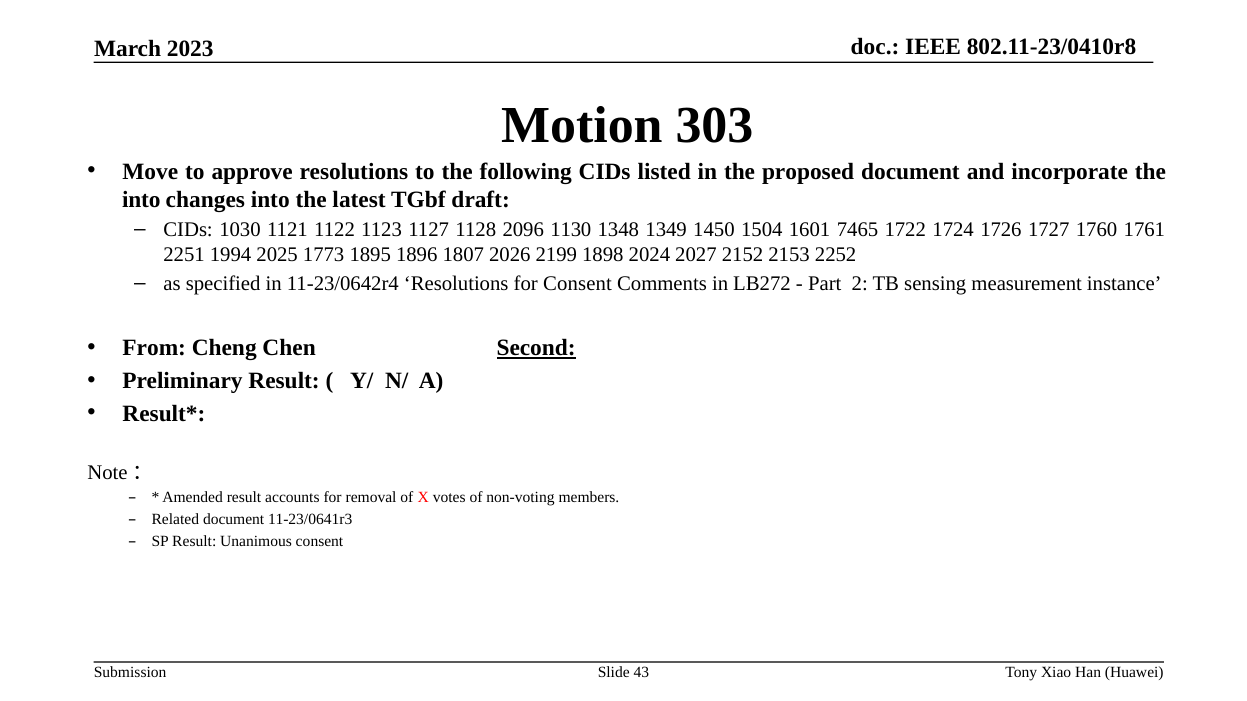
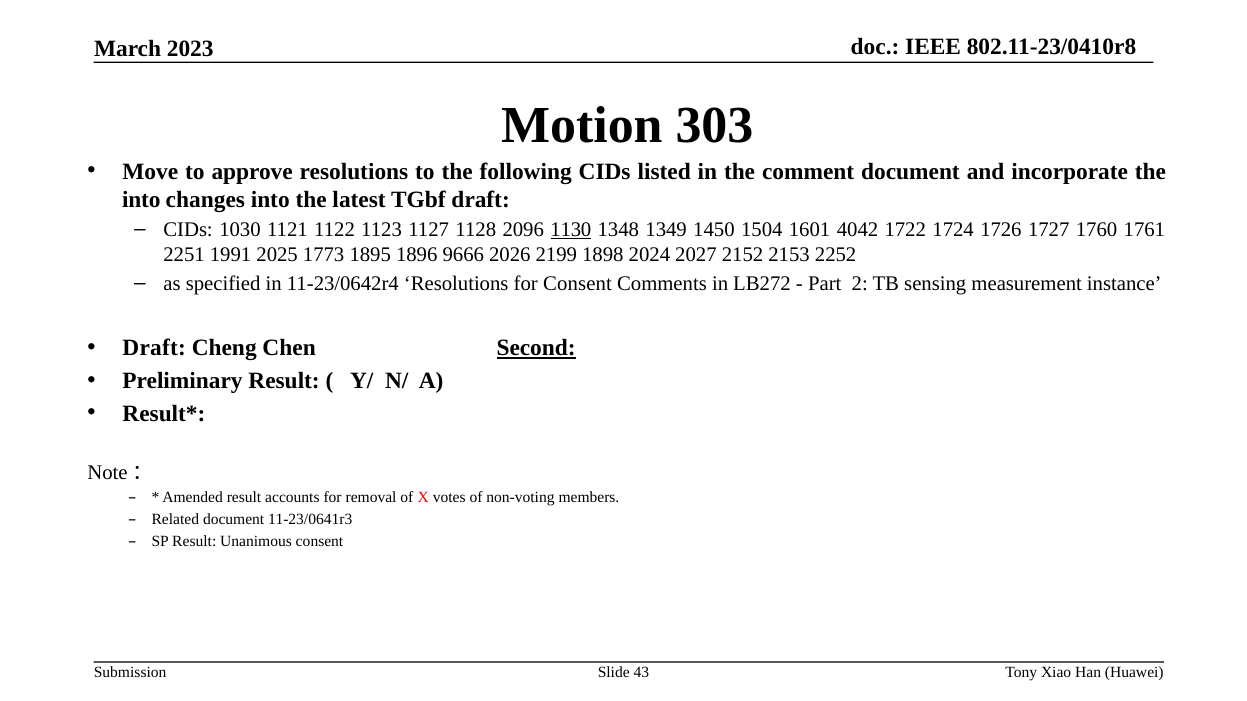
proposed: proposed -> comment
1130 underline: none -> present
7465: 7465 -> 4042
1994: 1994 -> 1991
1807: 1807 -> 9666
From at (154, 348): From -> Draft
